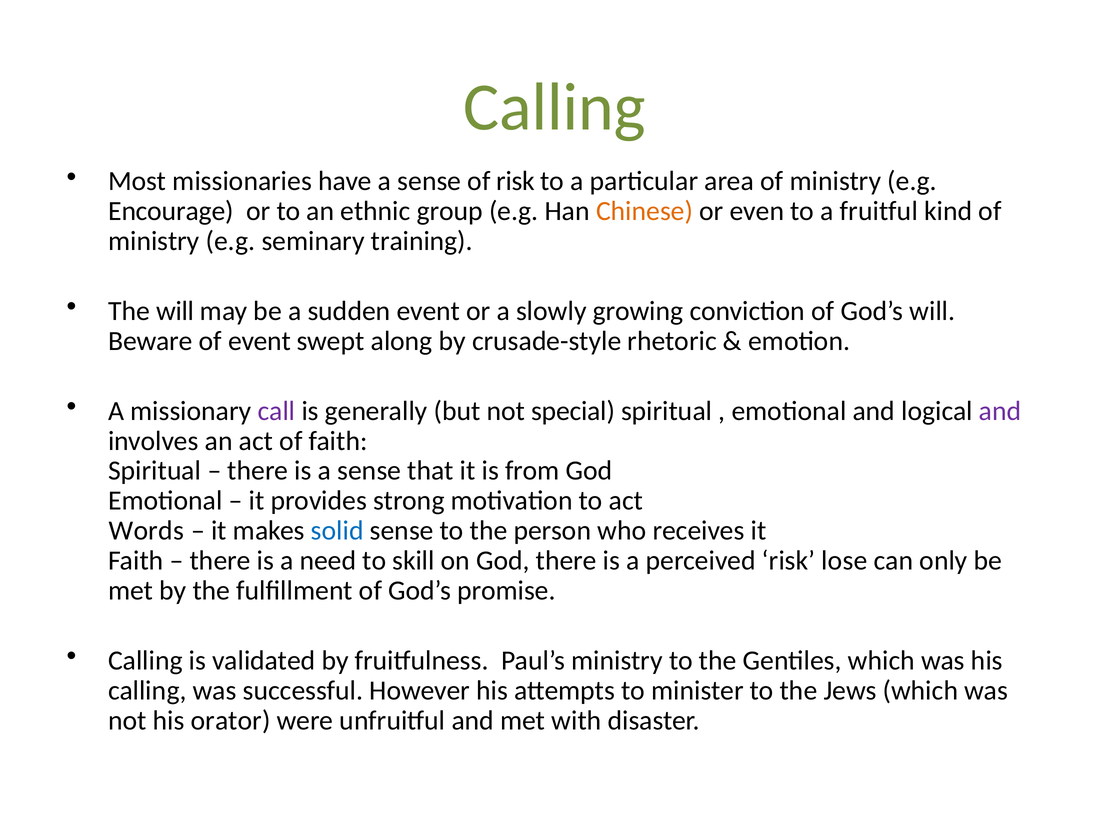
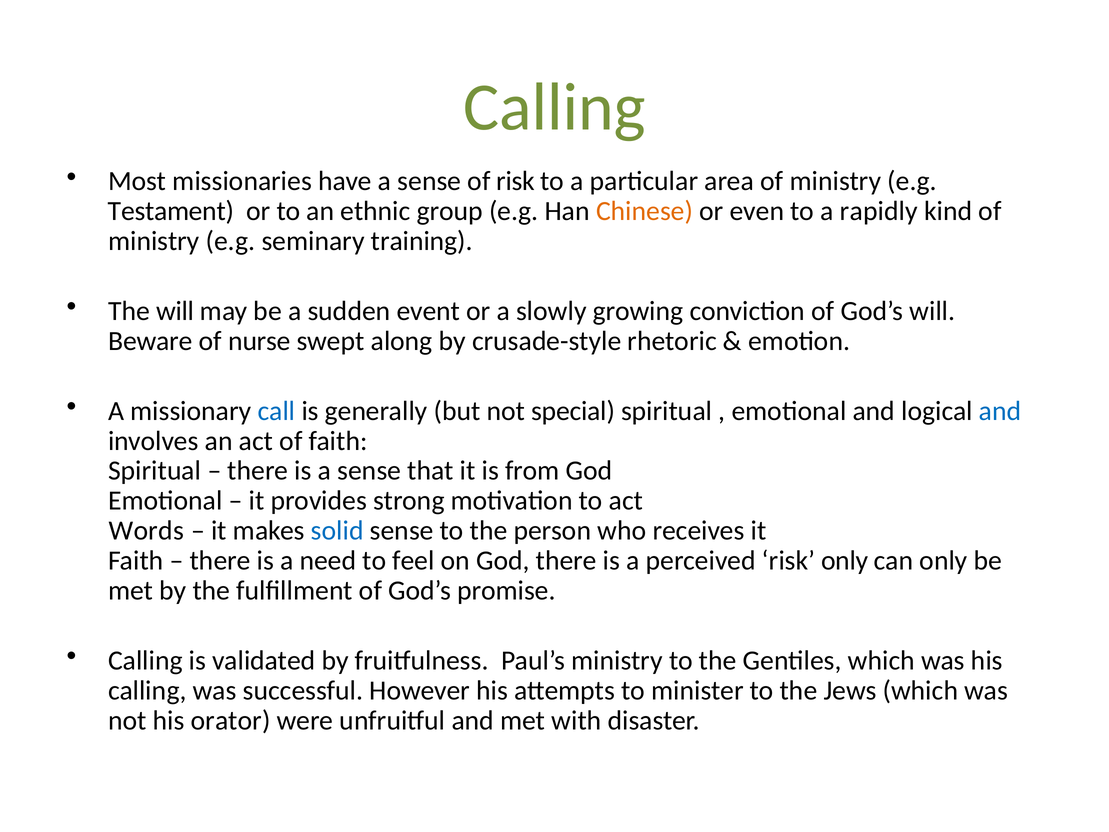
Encourage: Encourage -> Testament
fruitful: fruitful -> rapidly
of event: event -> nurse
call colour: purple -> blue
and at (1000, 411) colour: purple -> blue
skill: skill -> feel
risk lose: lose -> only
